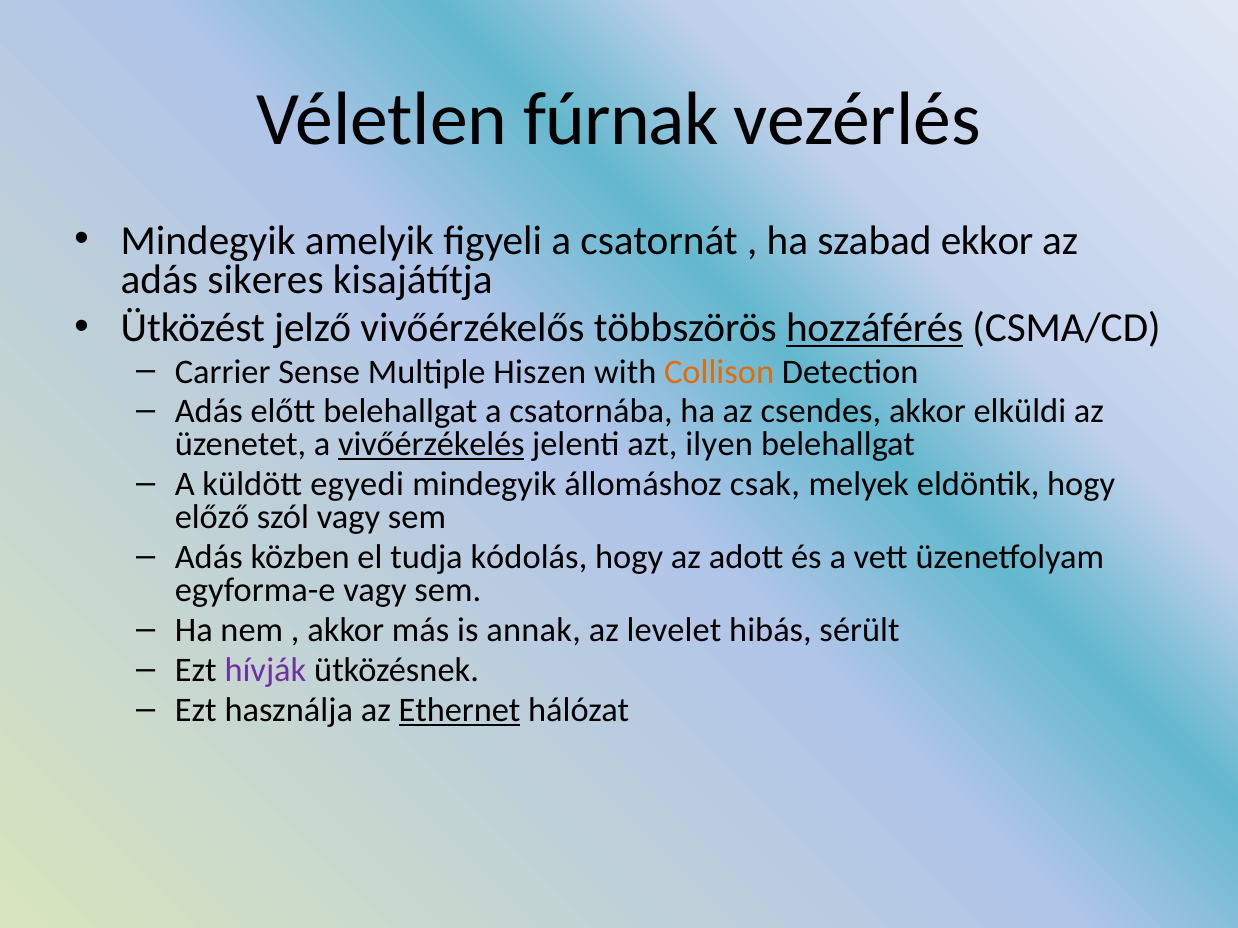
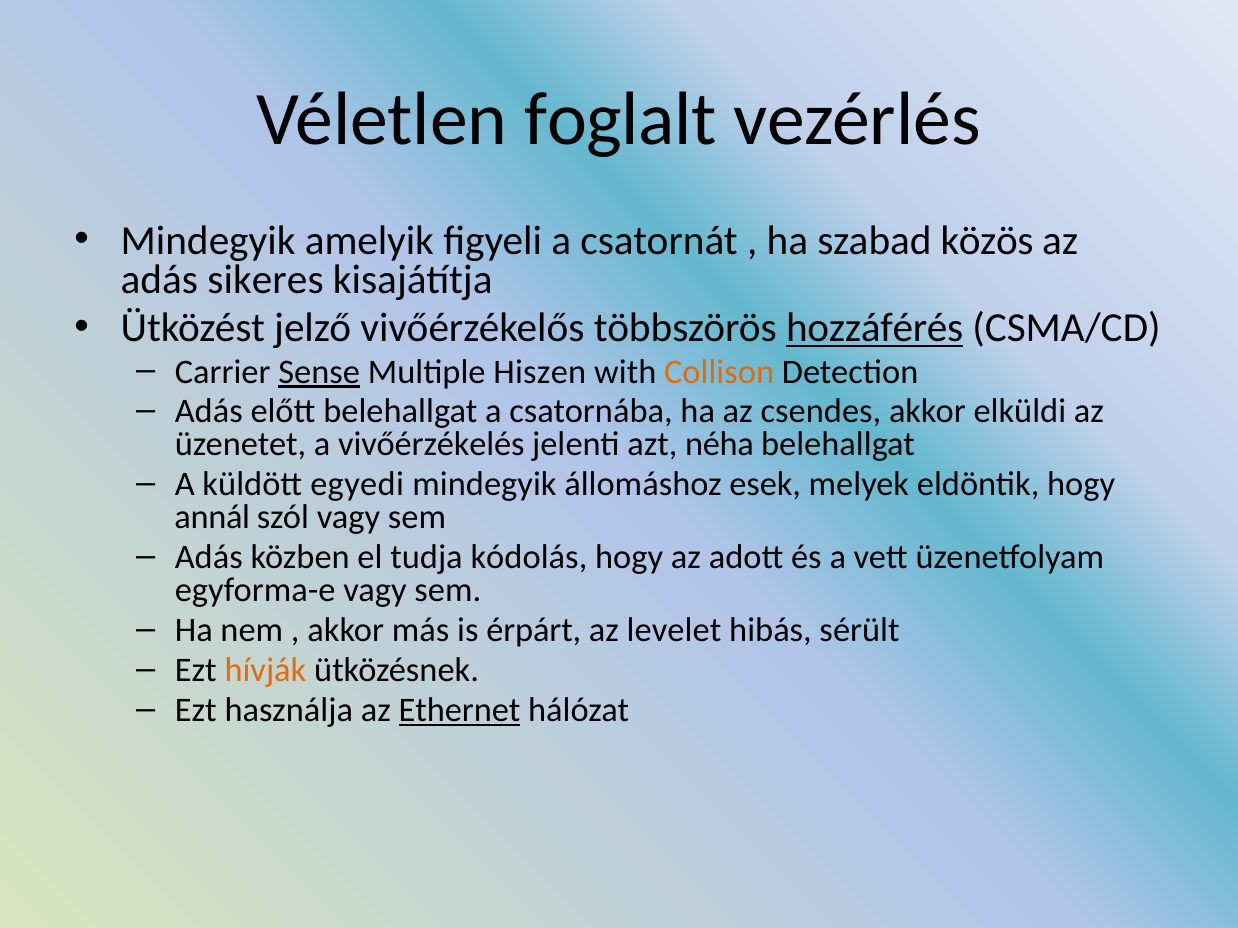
fúrnak: fúrnak -> foglalt
ekkor: ekkor -> közös
Sense underline: none -> present
vivőérzékelés underline: present -> none
ilyen: ilyen -> néha
csak: csak -> esek
előző: előző -> annál
annak: annak -> érpárt
hívják colour: purple -> orange
